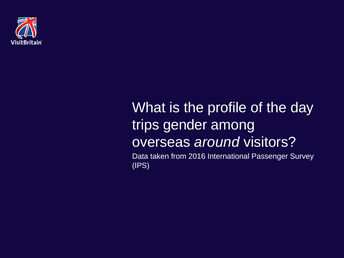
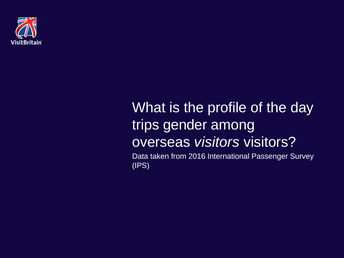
overseas around: around -> visitors
